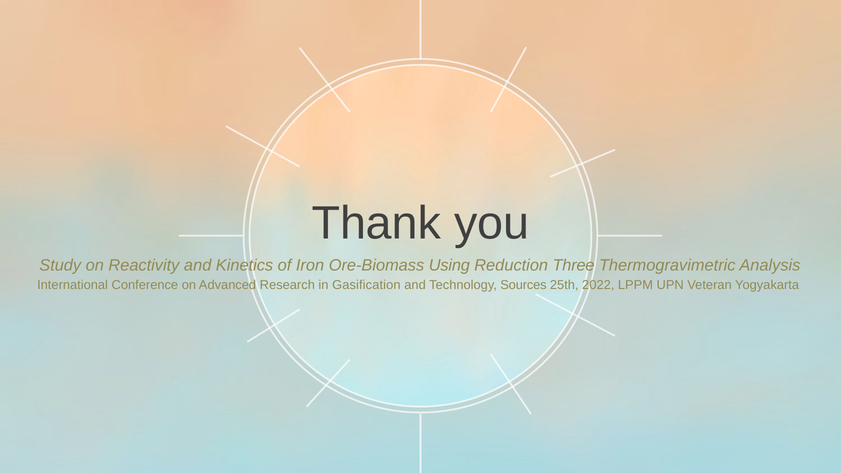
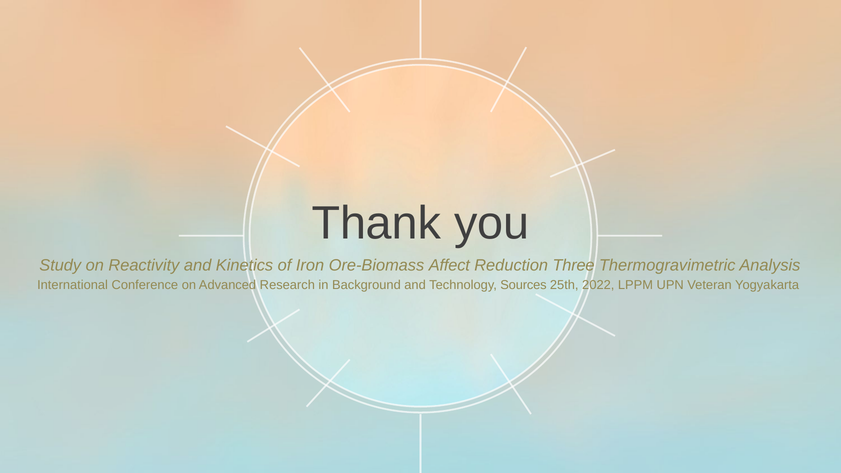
Using: Using -> Affect
Gasification: Gasification -> Background
